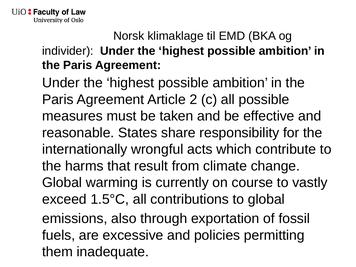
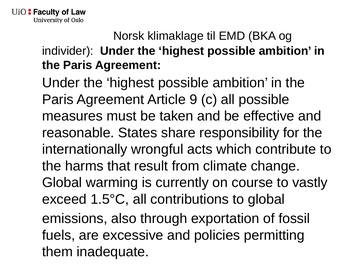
2: 2 -> 9
